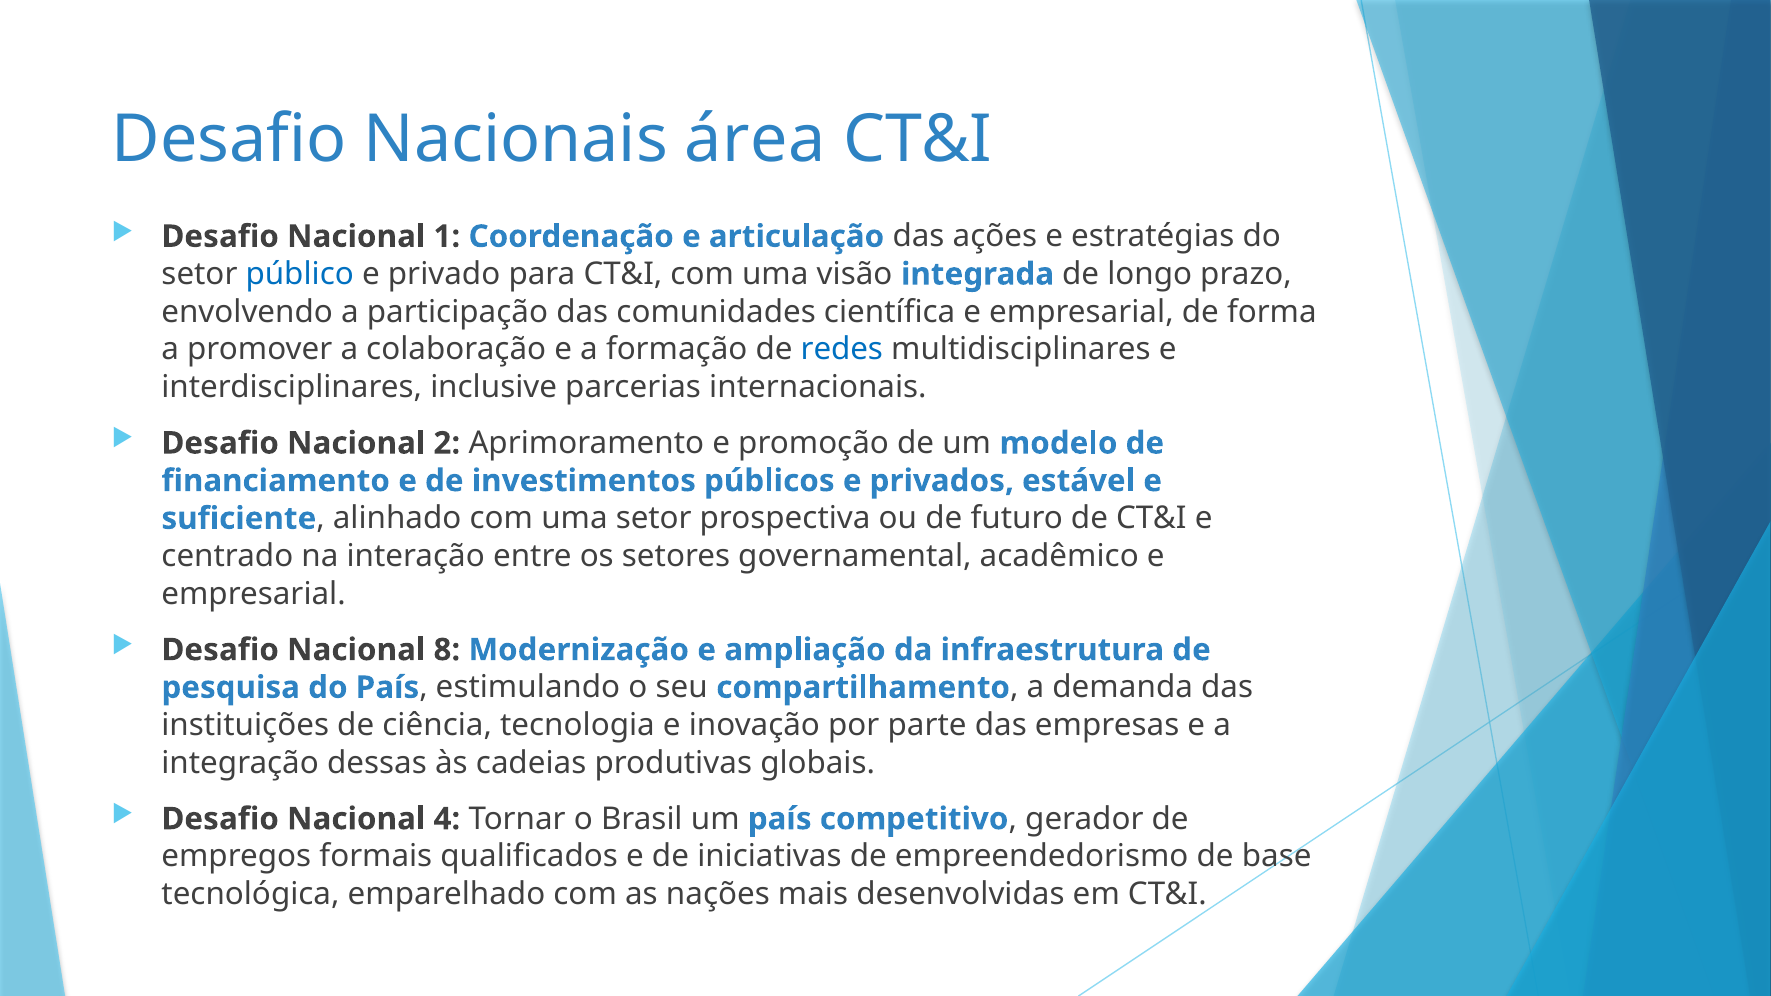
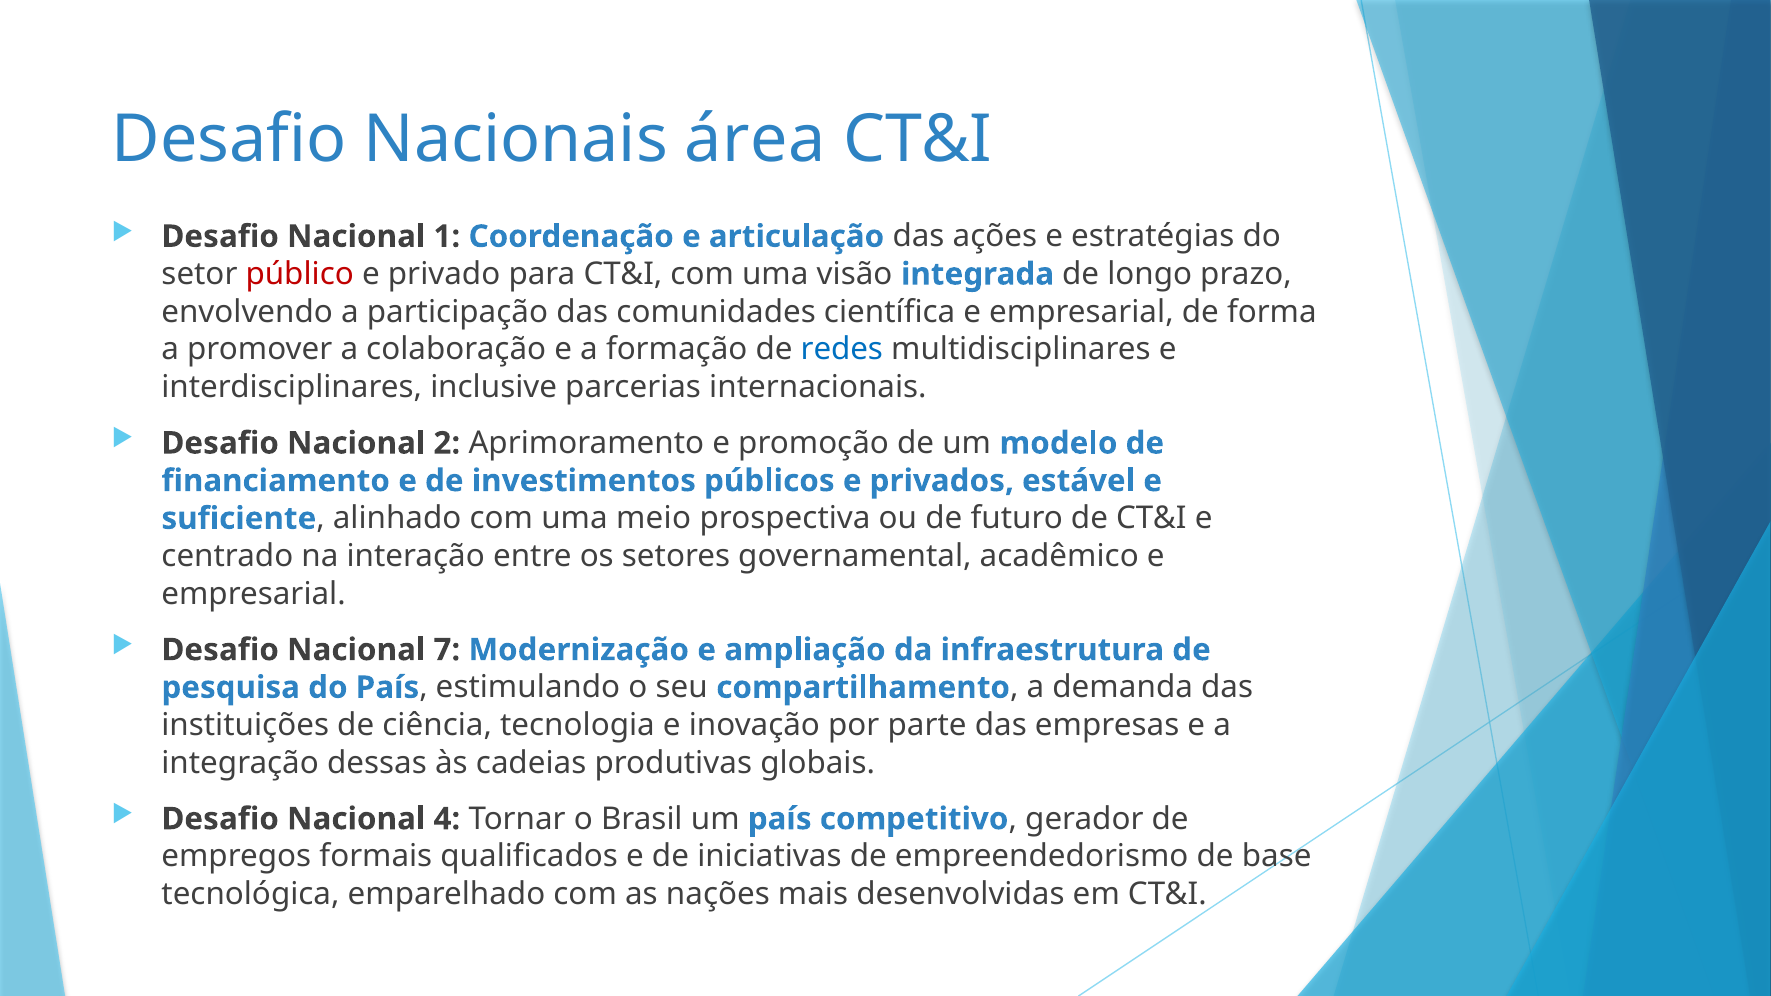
público colour: blue -> red
uma setor: setor -> meio
8: 8 -> 7
